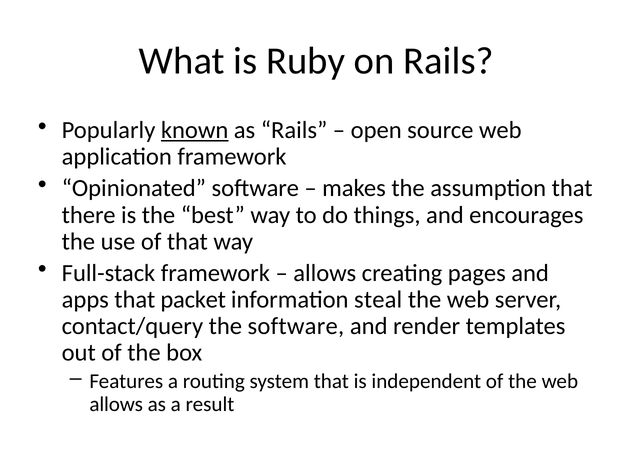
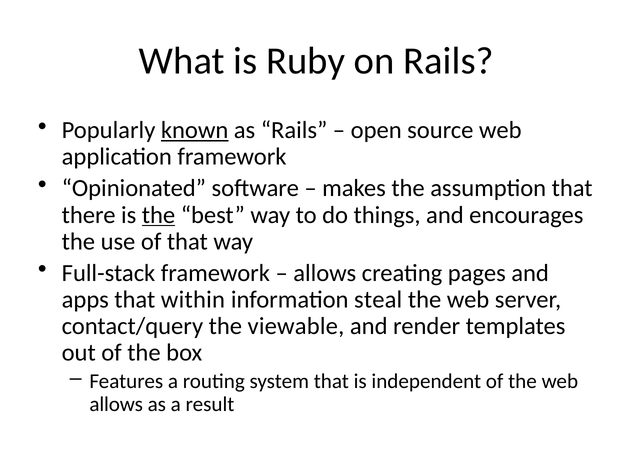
the at (159, 215) underline: none -> present
packet: packet -> within
the software: software -> viewable
